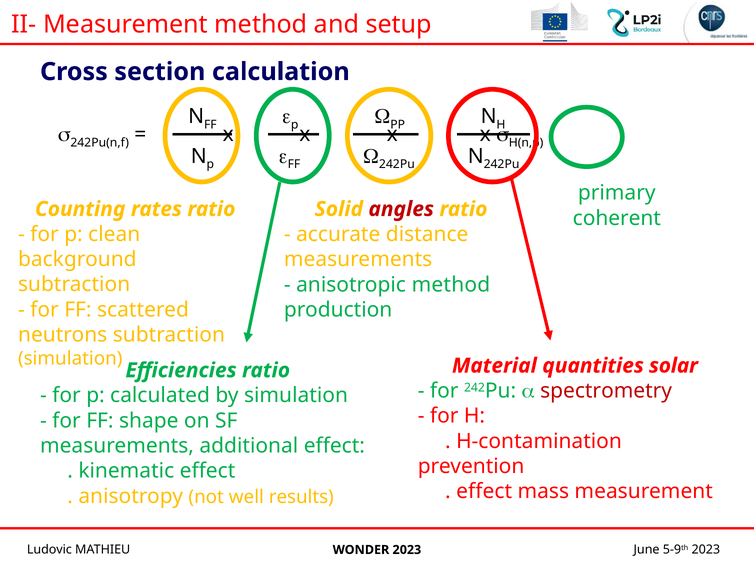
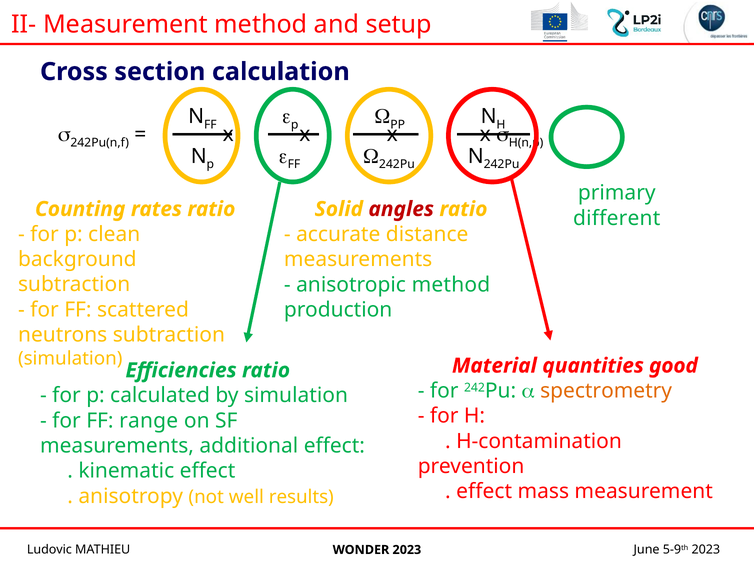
coherent: coherent -> different
solar: solar -> good
spectrometry colour: red -> orange
shape: shape -> range
